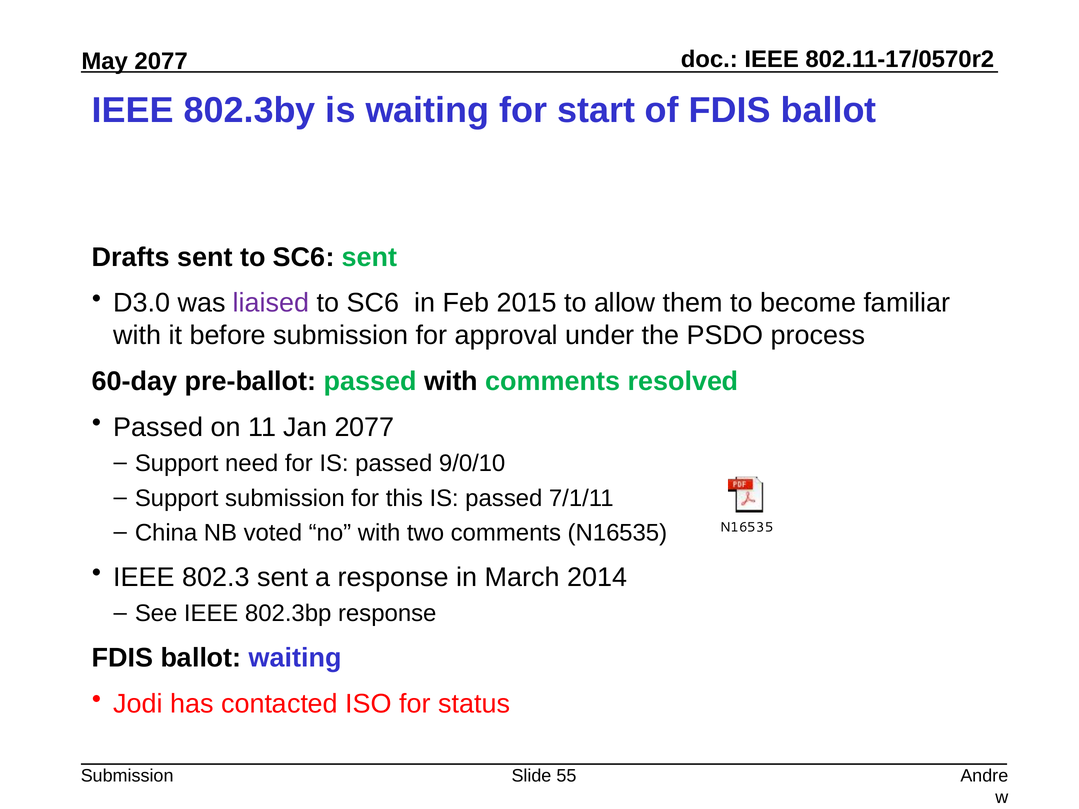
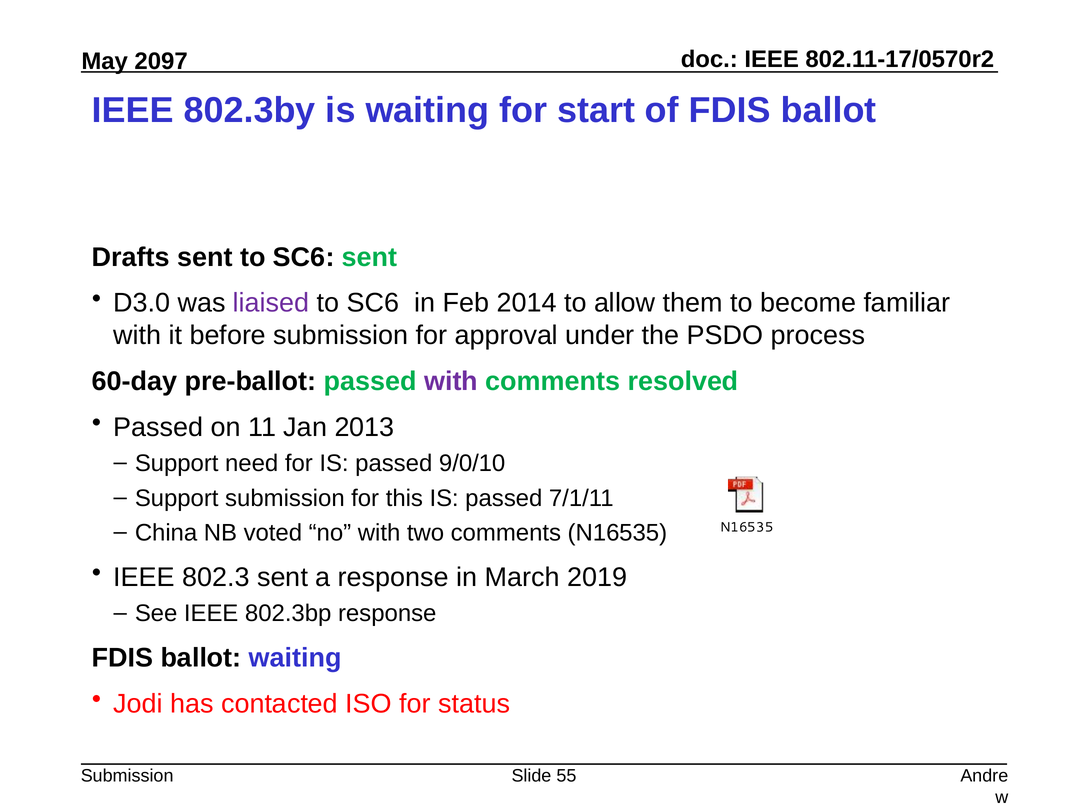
2077 at (161, 61): 2077 -> 2097
2015: 2015 -> 2014
with at (451, 381) colour: black -> purple
Jan 2077: 2077 -> 2013
2014: 2014 -> 2019
